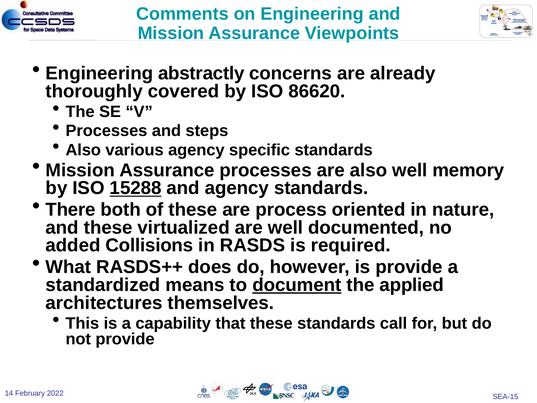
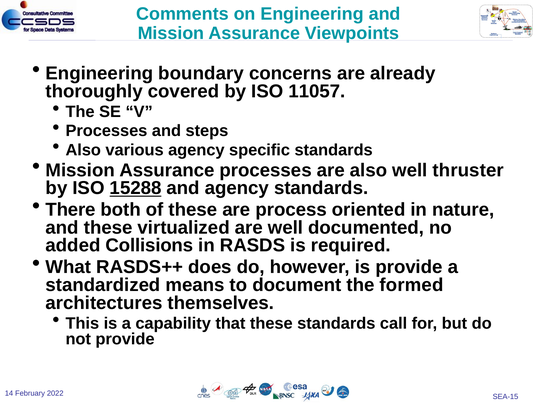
abstractly: abstractly -> boundary
86620: 86620 -> 11057
memory: memory -> thruster
document underline: present -> none
applied: applied -> formed
